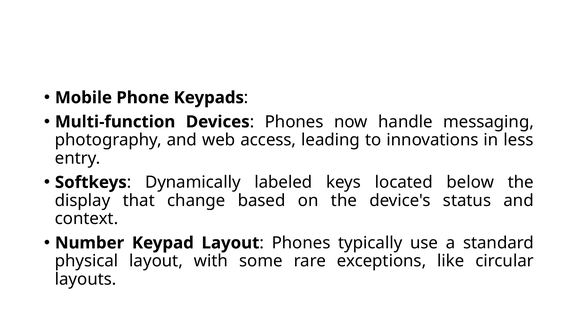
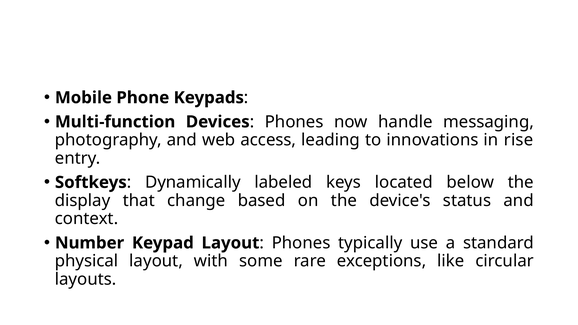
less: less -> rise
